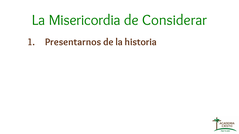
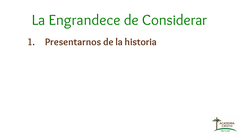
Misericordia: Misericordia -> Engrandece
